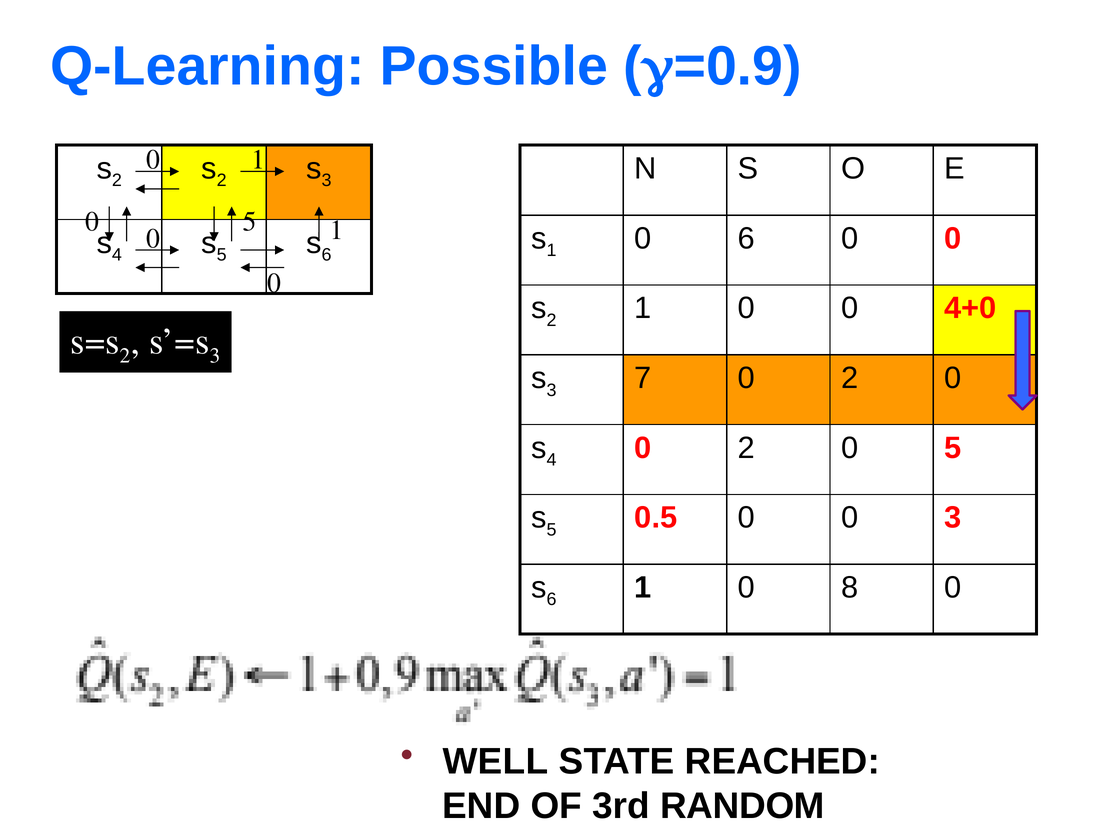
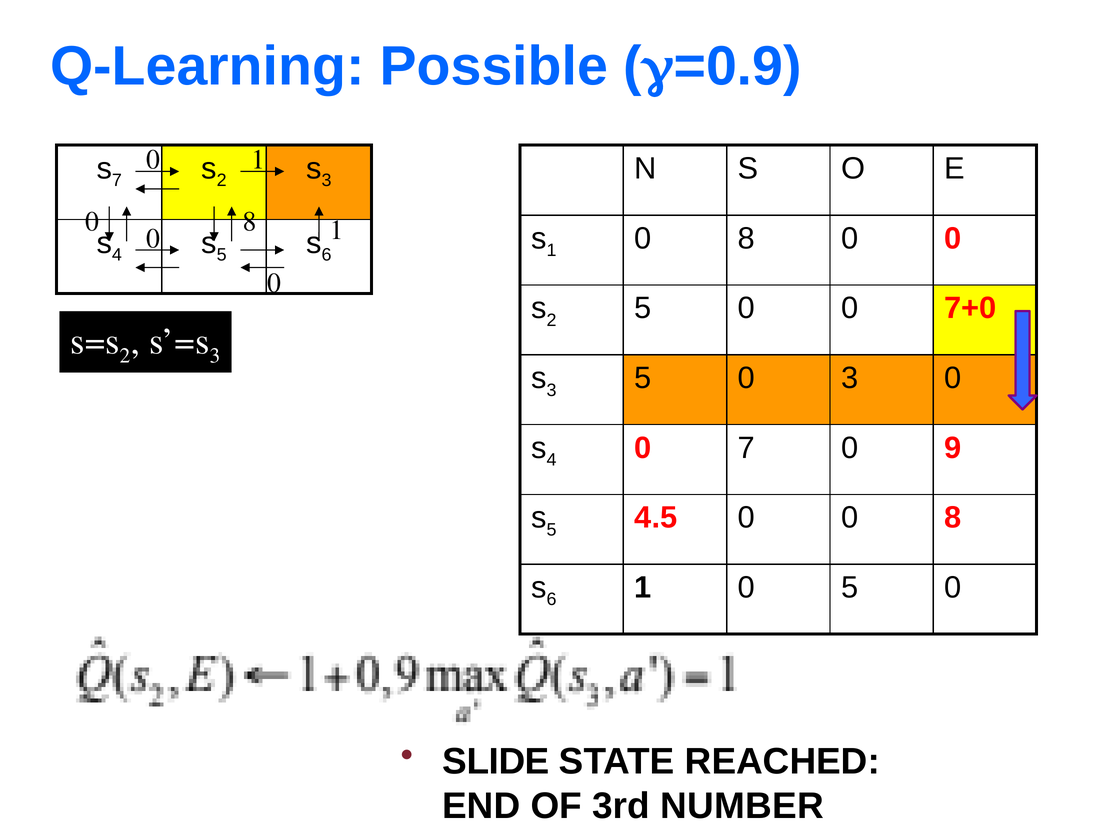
2 at (117, 181): 2 -> 7
5 at (250, 222): 5 -> 8
1 0 6: 6 -> 8
1 at (643, 308): 1 -> 5
4+0: 4+0 -> 7+0
7 at (643, 378): 7 -> 5
2 at (850, 378): 2 -> 3
2 at (746, 448): 2 -> 7
5 at (953, 448): 5 -> 9
0.5: 0.5 -> 4.5
3 at (953, 518): 3 -> 8
0 8: 8 -> 5
WELL: WELL -> SLIDE
RANDOM: RANDOM -> NUMBER
